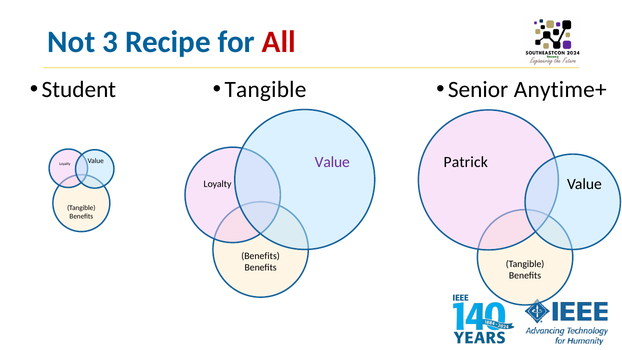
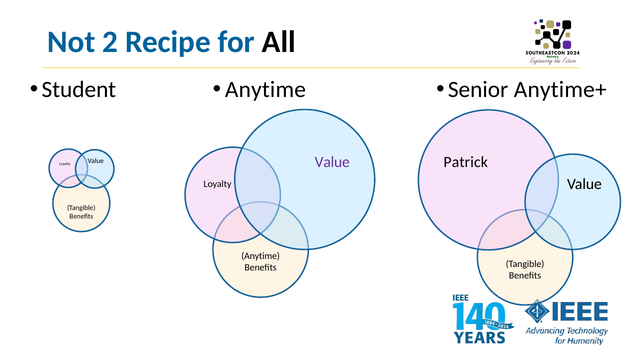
3: 3 -> 2
All colour: red -> black
Tangible at (265, 90): Tangible -> Anytime
Benefits at (261, 256): Benefits -> Anytime
